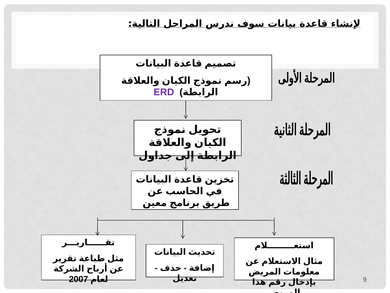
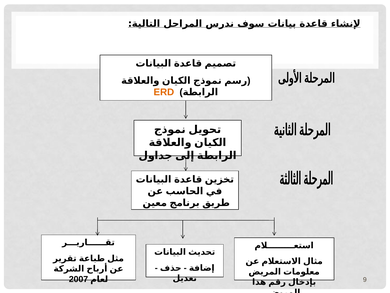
ERD colour: purple -> orange
